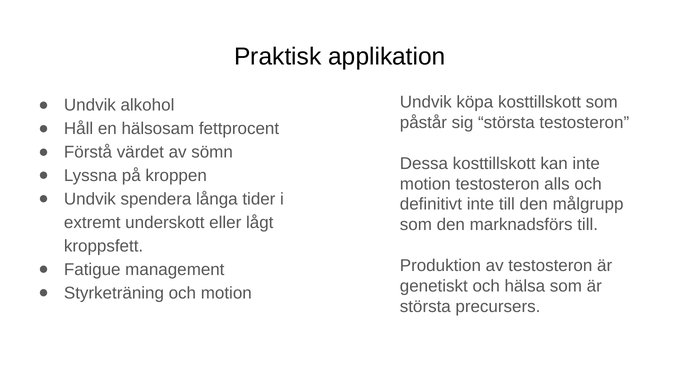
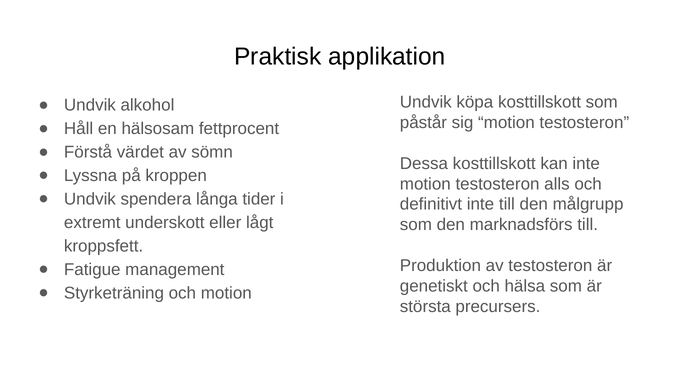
sig största: största -> motion
